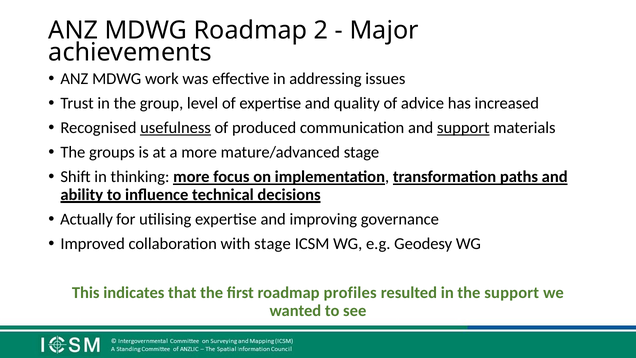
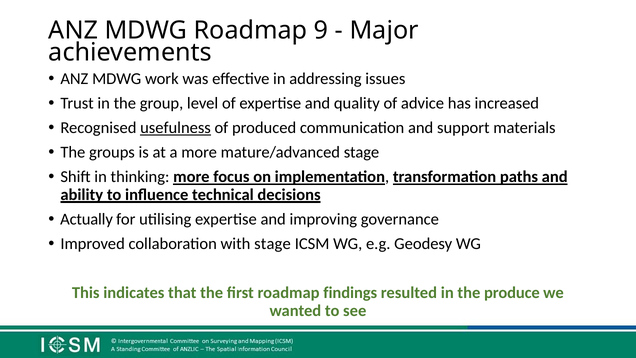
2: 2 -> 9
support at (463, 128) underline: present -> none
profiles: profiles -> findings
the support: support -> produce
